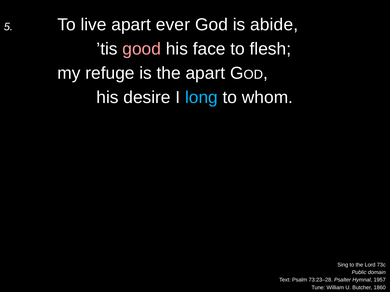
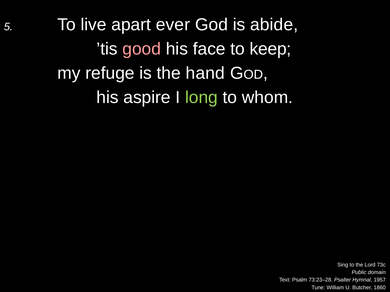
flesh: flesh -> keep
the apart: apart -> hand
desire: desire -> aspire
long colour: light blue -> light green
